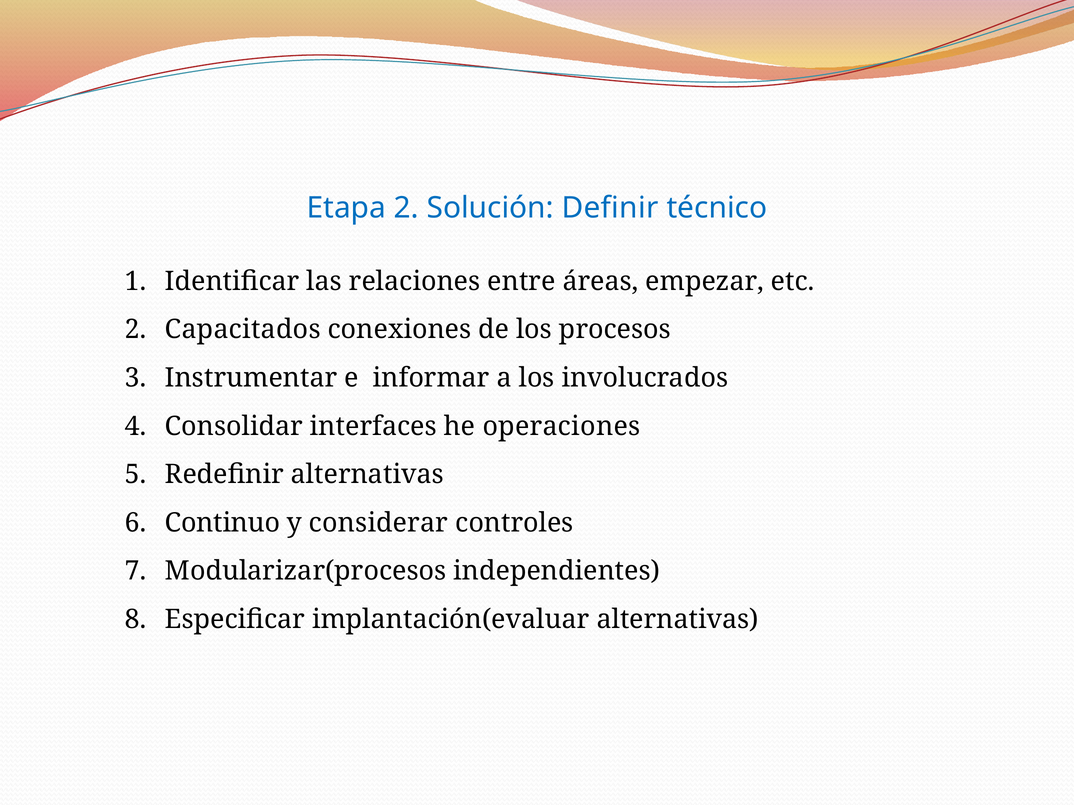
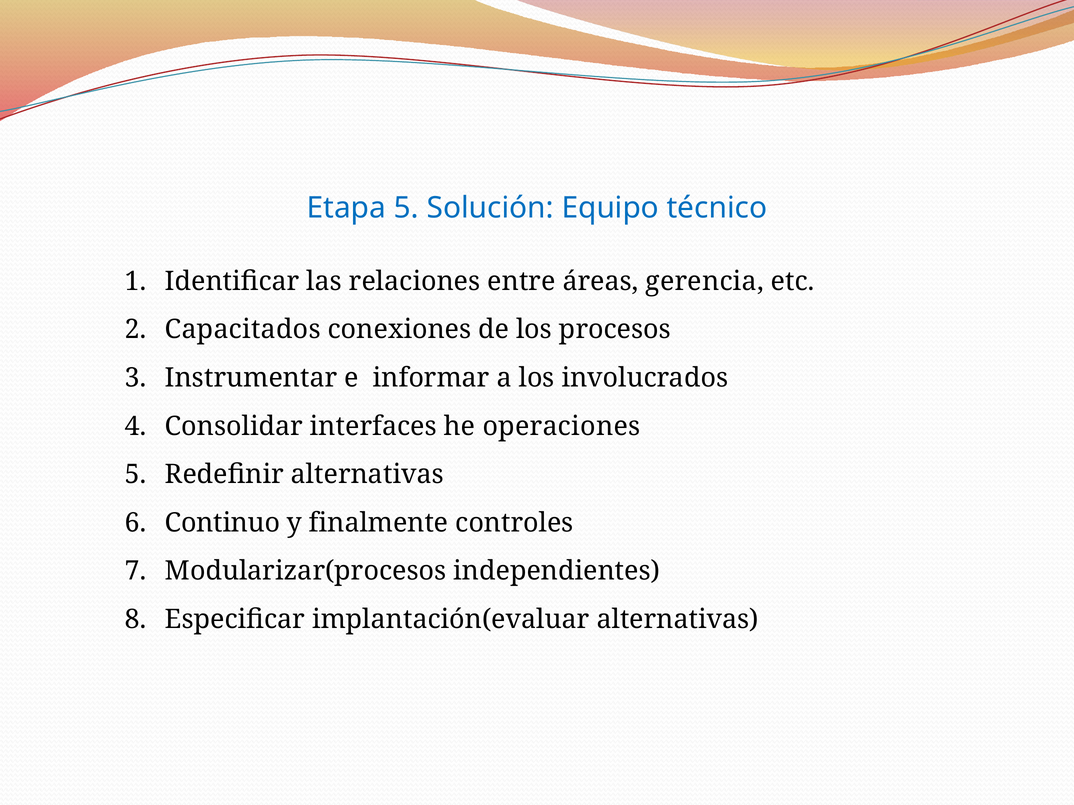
Etapa 2: 2 -> 5
Definir: Definir -> Equipo
empezar: empezar -> gerencia
considerar: considerar -> finalmente
